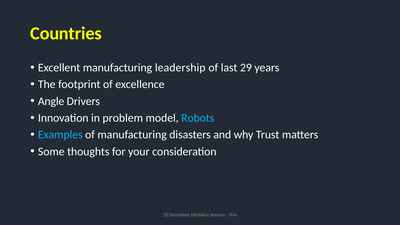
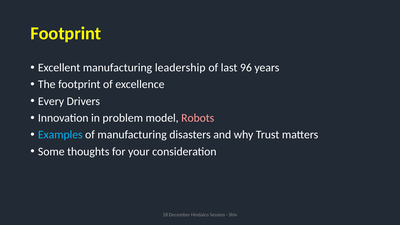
Countries at (66, 34): Countries -> Footprint
29: 29 -> 96
Angle: Angle -> Every
Robots colour: light blue -> pink
